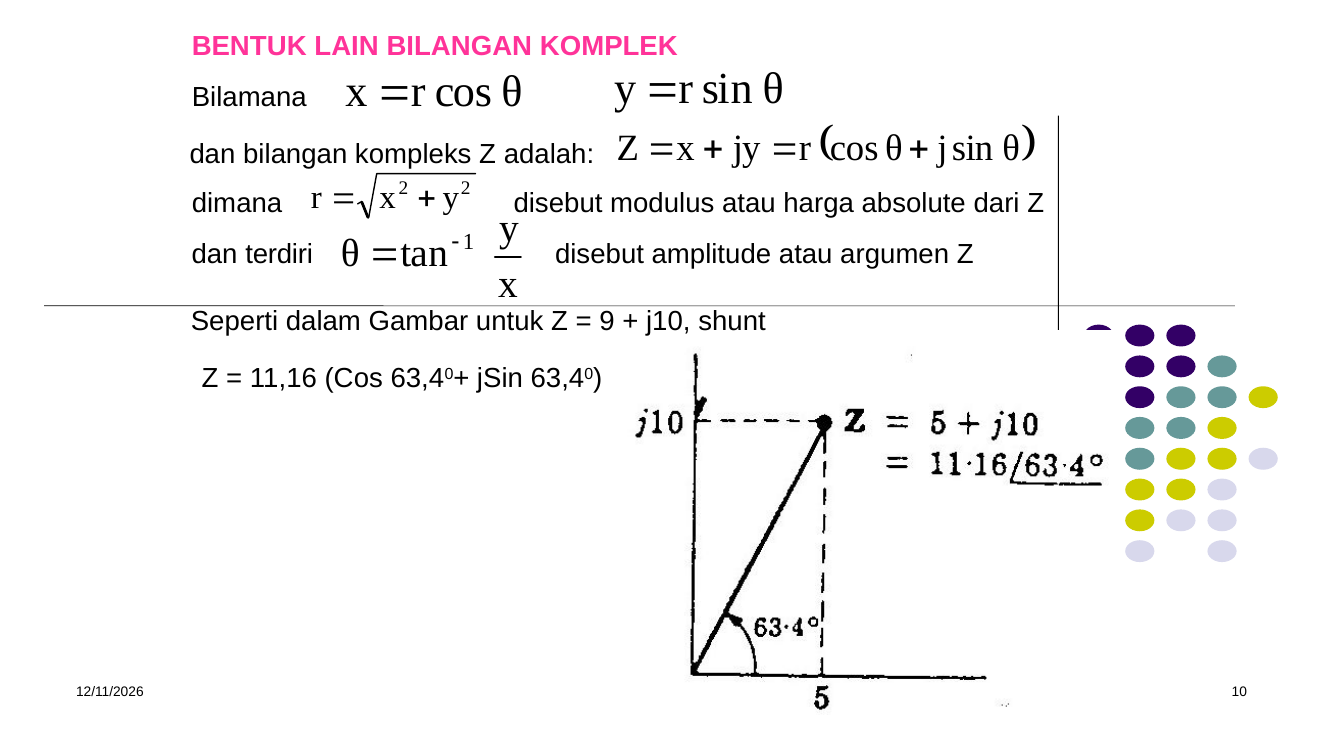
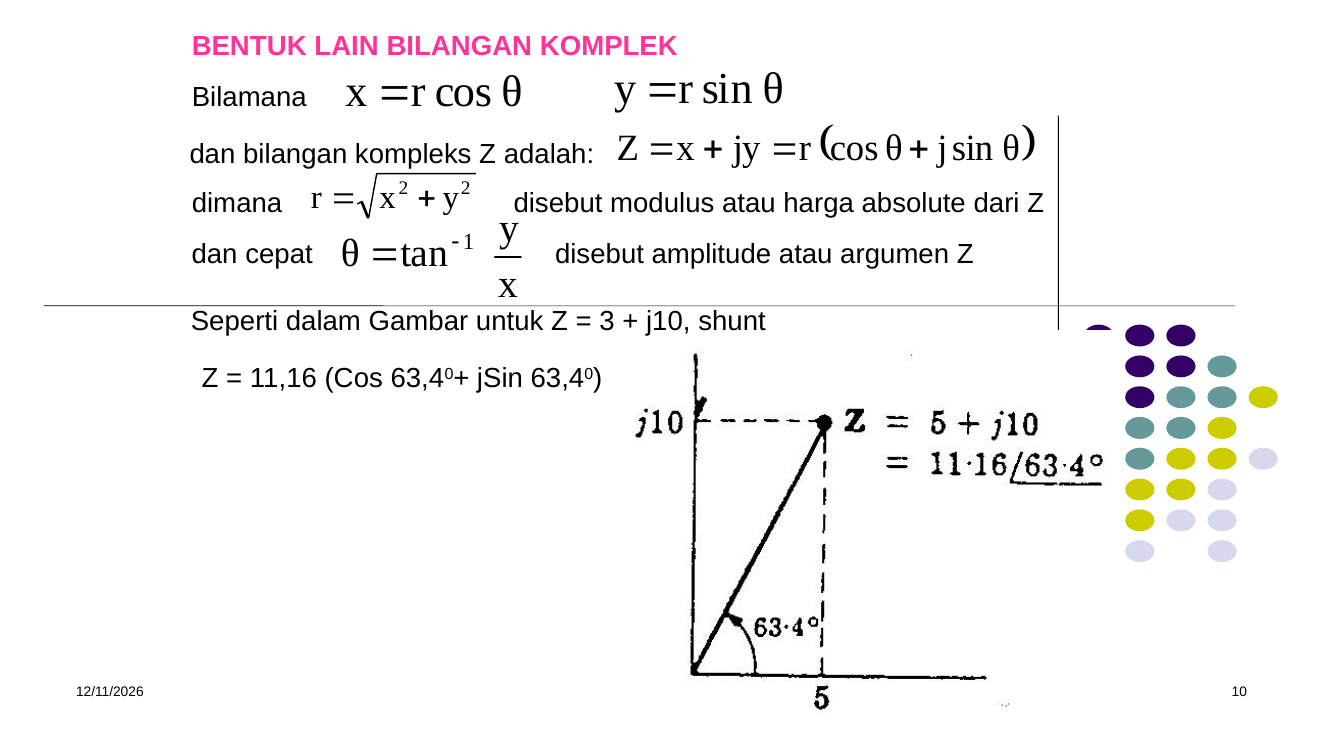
terdiri: terdiri -> cepat
9: 9 -> 3
